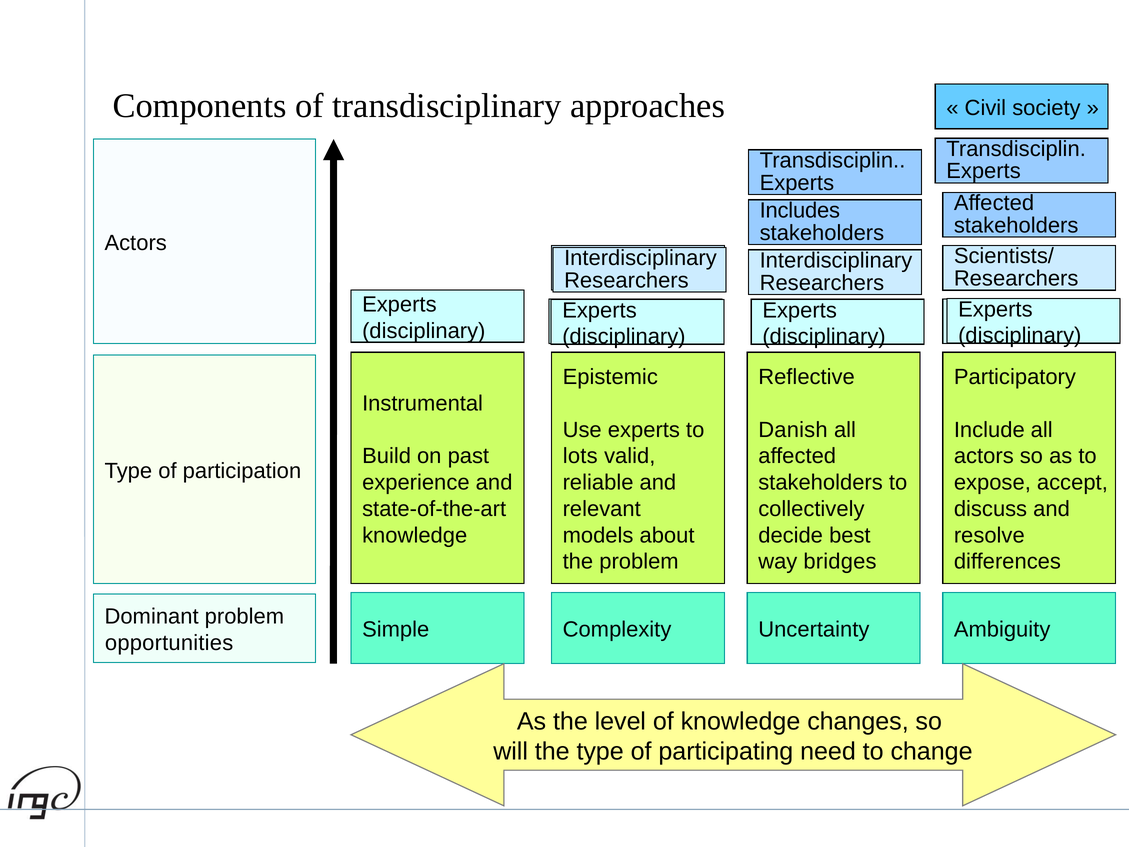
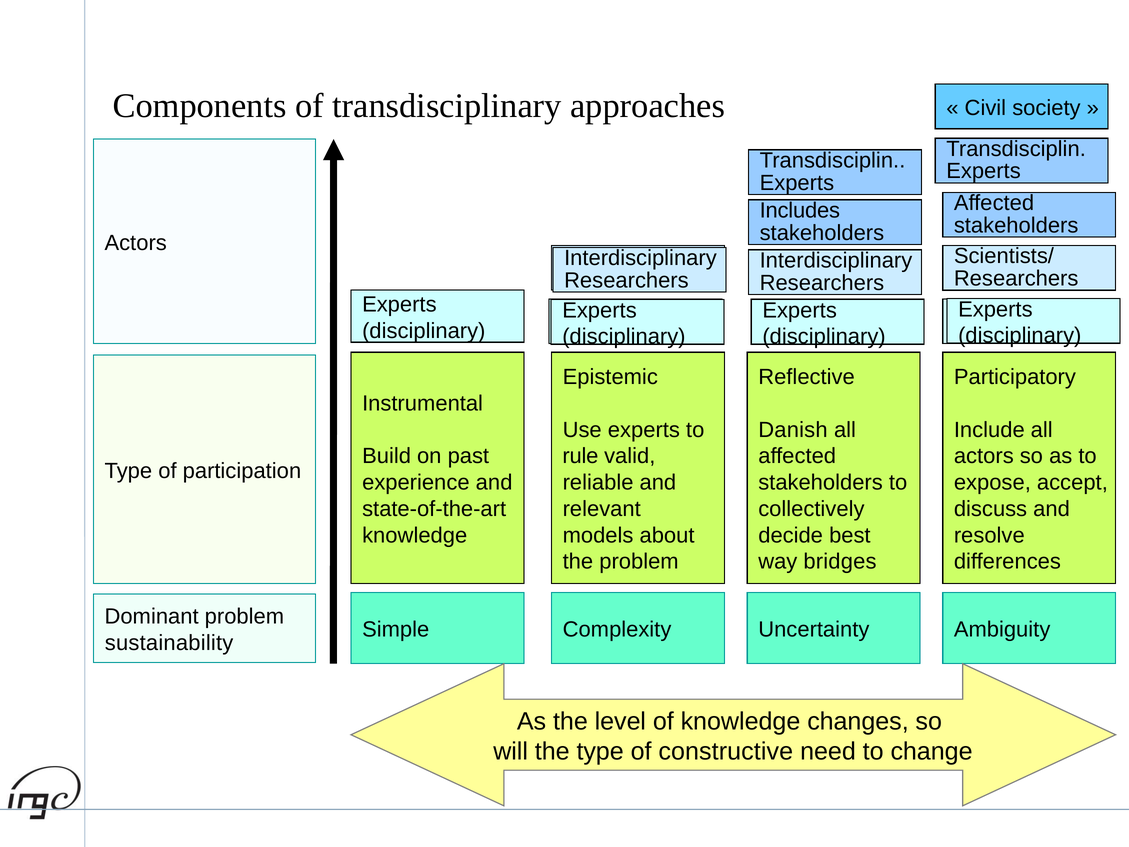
lots: lots -> rule
opportunities: opportunities -> sustainability
participating: participating -> constructive
